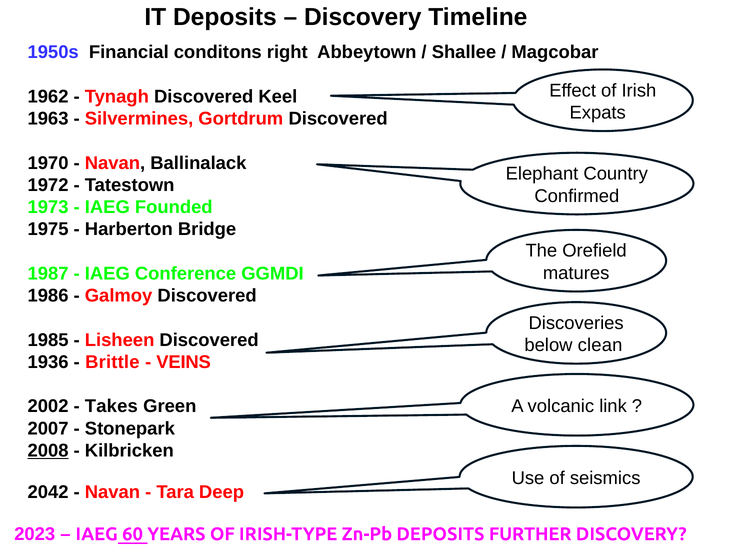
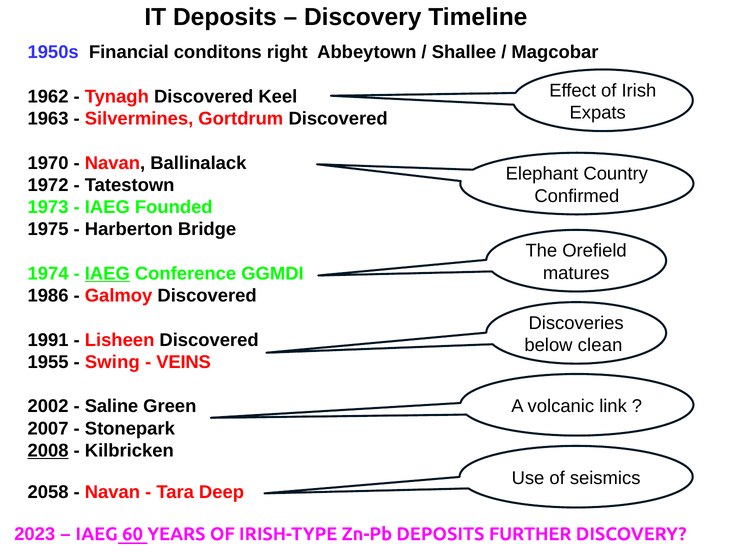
1987: 1987 -> 1974
IAEG at (107, 273) underline: none -> present
1985: 1985 -> 1991
1936: 1936 -> 1955
Brittle: Brittle -> Swing
Takes: Takes -> Saline
2042: 2042 -> 2058
